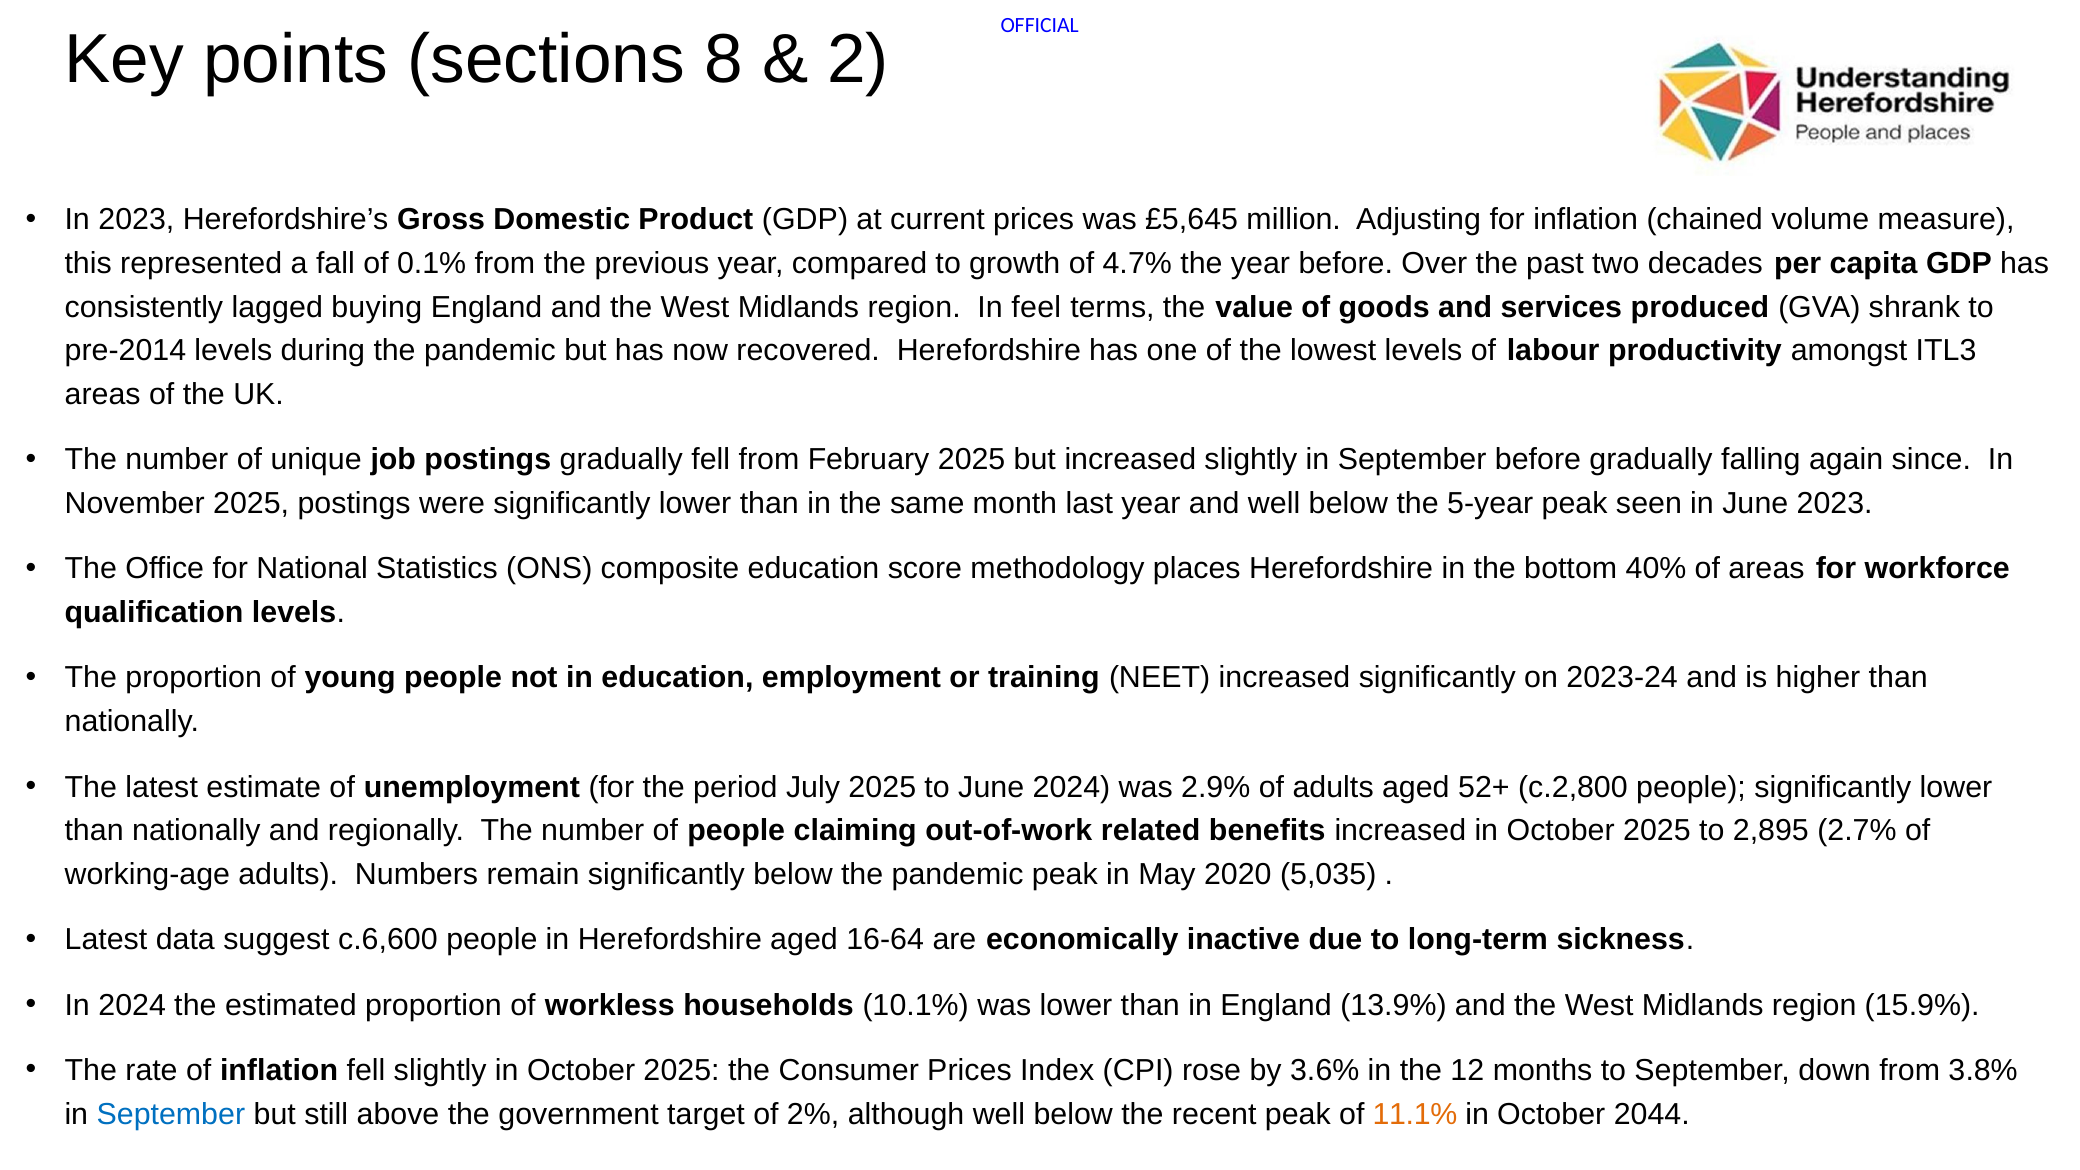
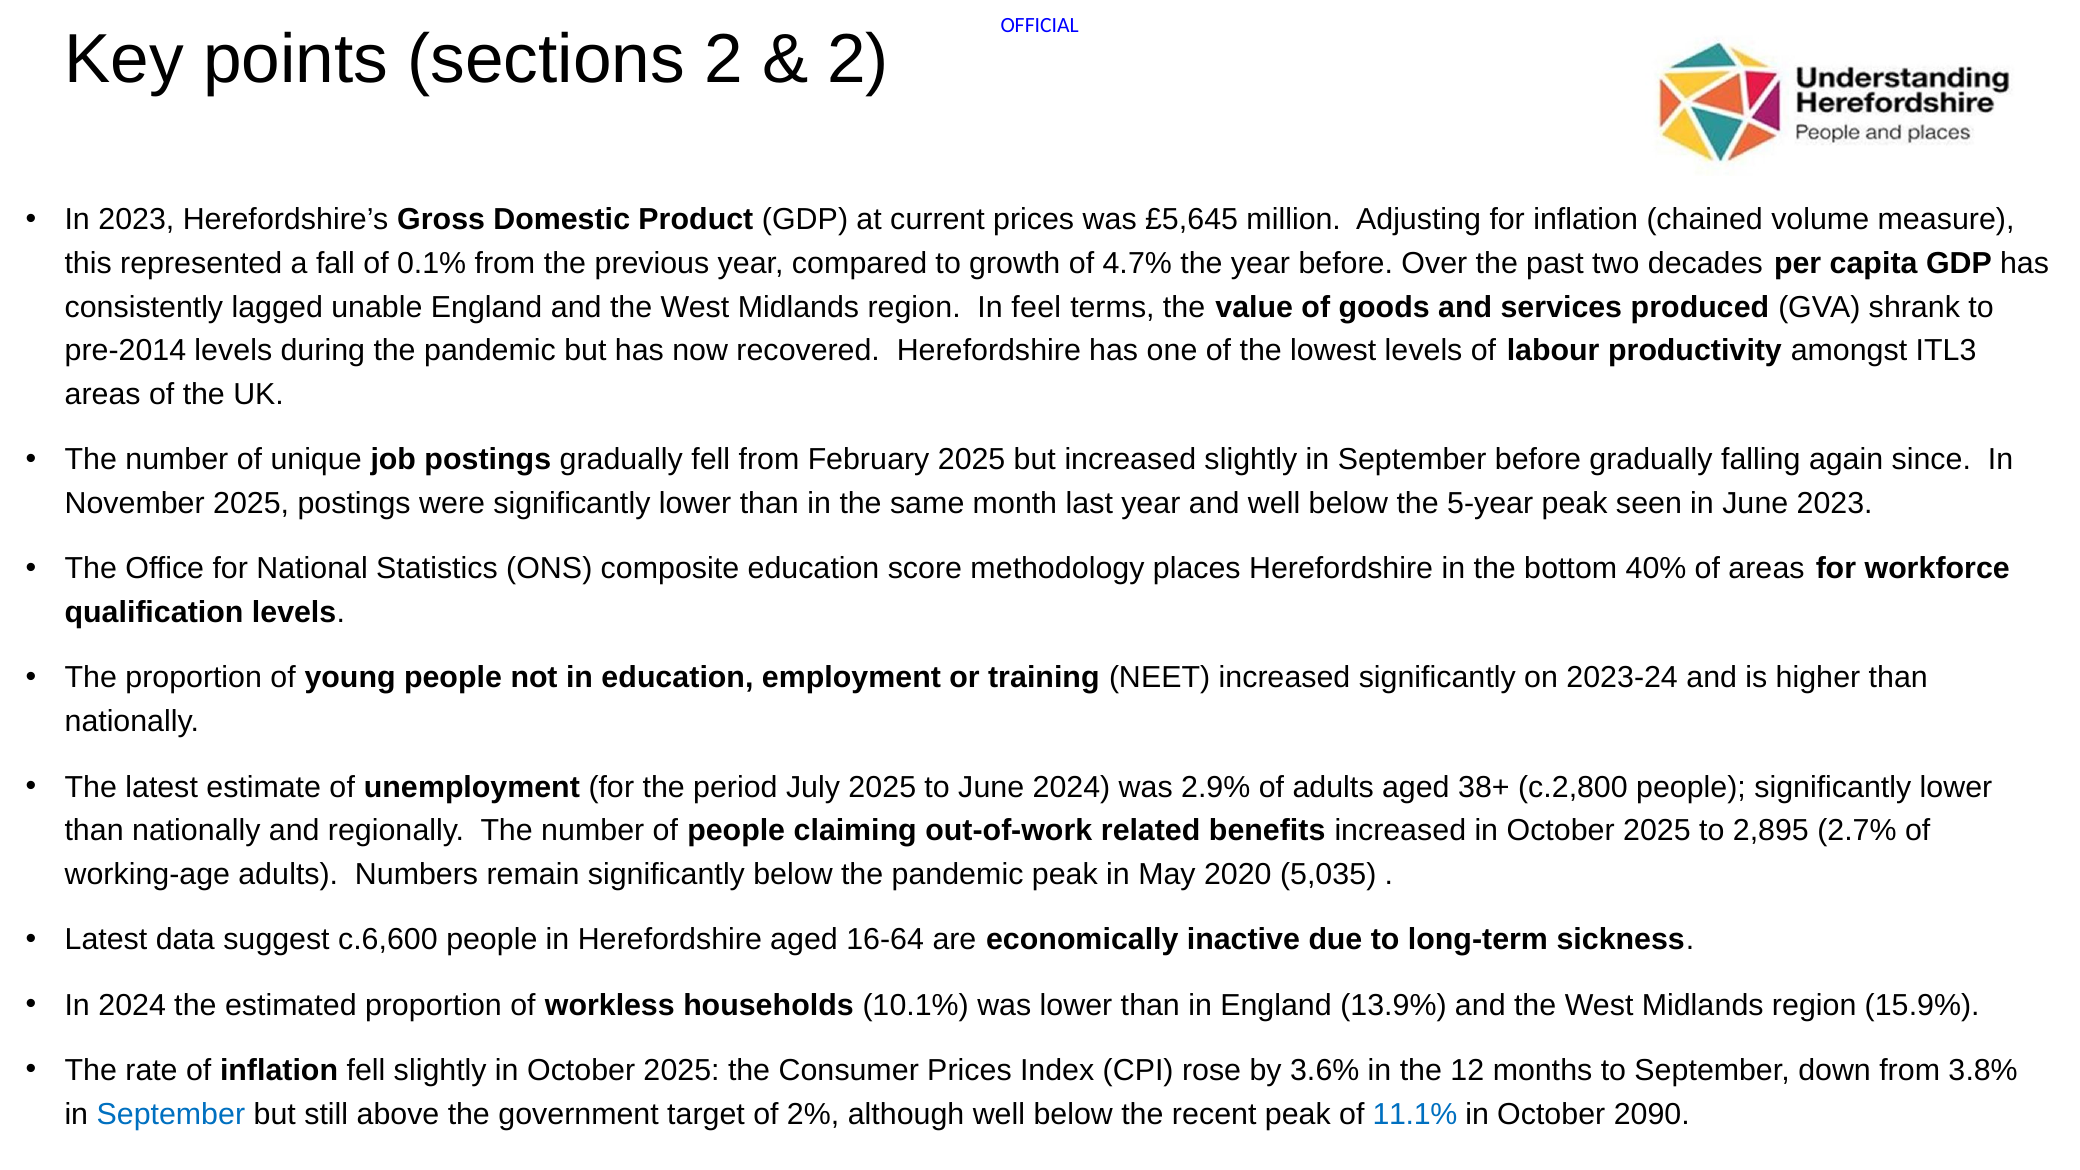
sections 8: 8 -> 2
buying: buying -> unable
52+: 52+ -> 38+
11.1% colour: orange -> blue
2044: 2044 -> 2090
